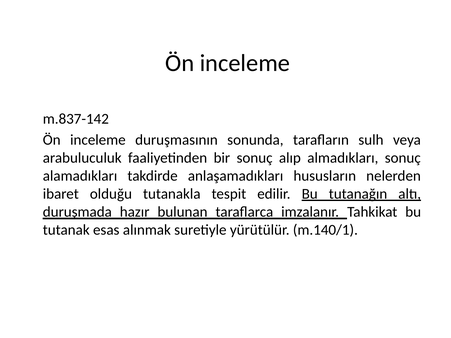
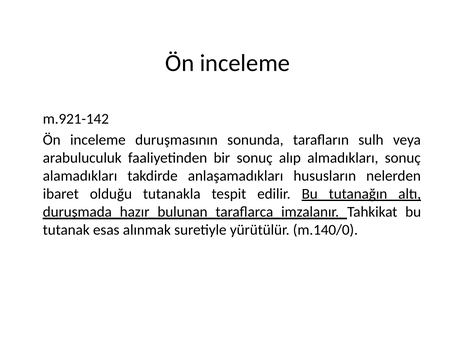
m.837-142: m.837-142 -> m.921-142
m.140/1: m.140/1 -> m.140/0
